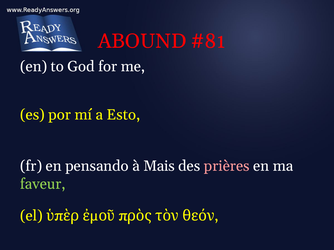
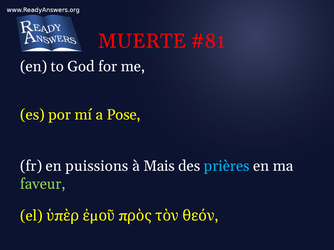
ABOUND: ABOUND -> MUERTE
Esto: Esto -> Pose
pensando: pensando -> puissions
prières colour: pink -> light blue
